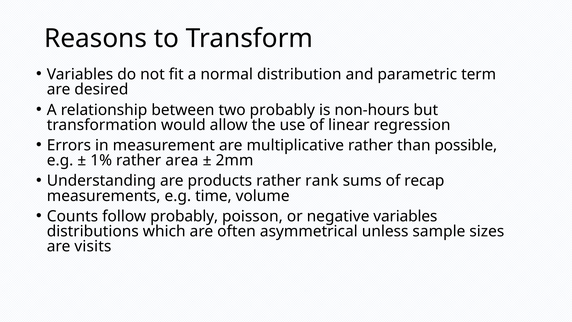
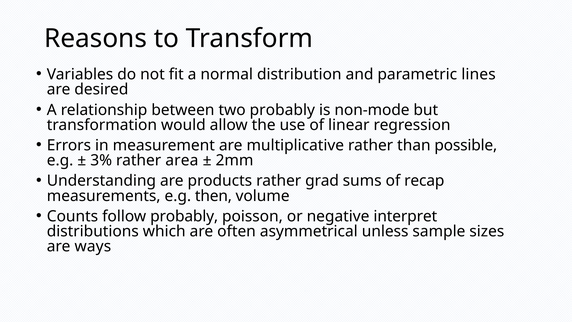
term: term -> lines
non-hours: non-hours -> non-mode
1%: 1% -> 3%
rank: rank -> grad
time: time -> then
negative variables: variables -> interpret
visits: visits -> ways
